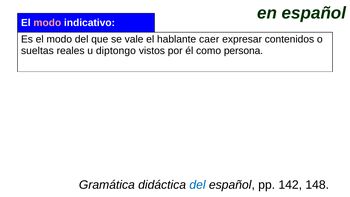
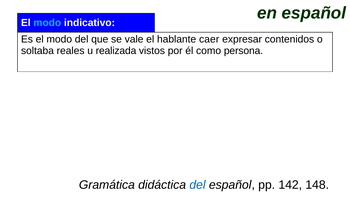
modo at (47, 23) colour: pink -> light blue
sueltas: sueltas -> soltaba
diptongo: diptongo -> realizada
